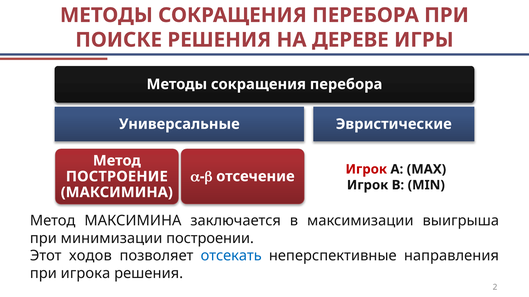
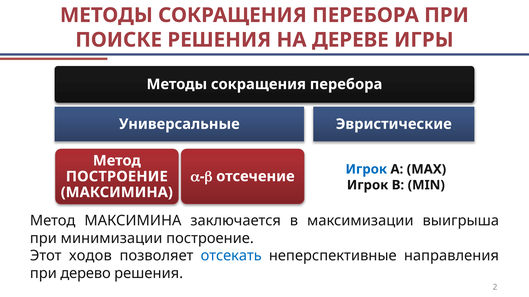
Игрок at (366, 170) colour: red -> blue
минимизации построении: построении -> построение
игрока: игрока -> дерево
